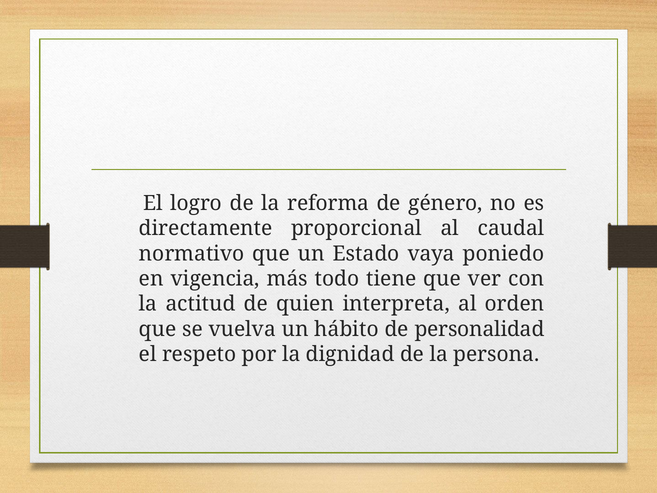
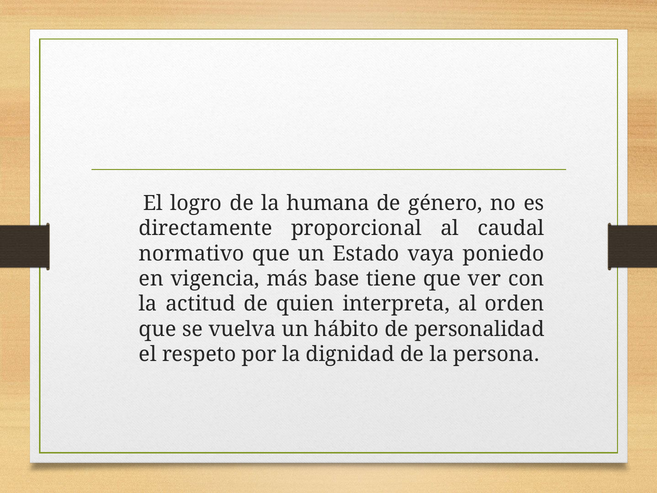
reforma: reforma -> humana
todo: todo -> base
